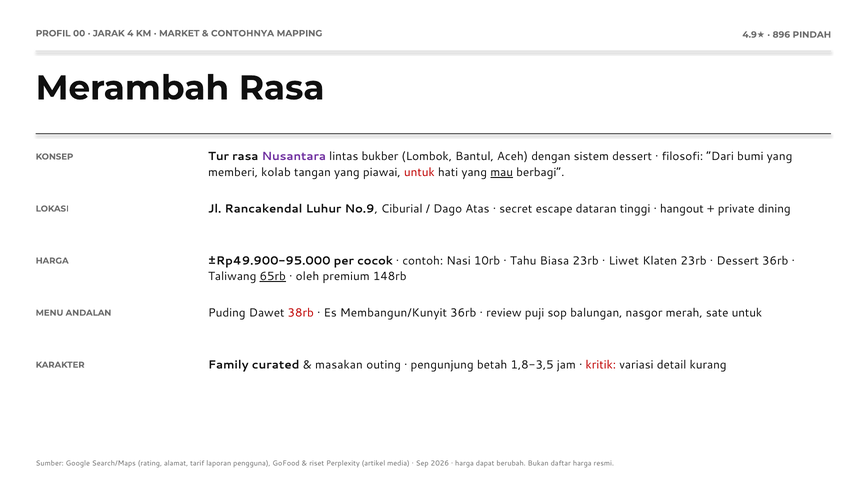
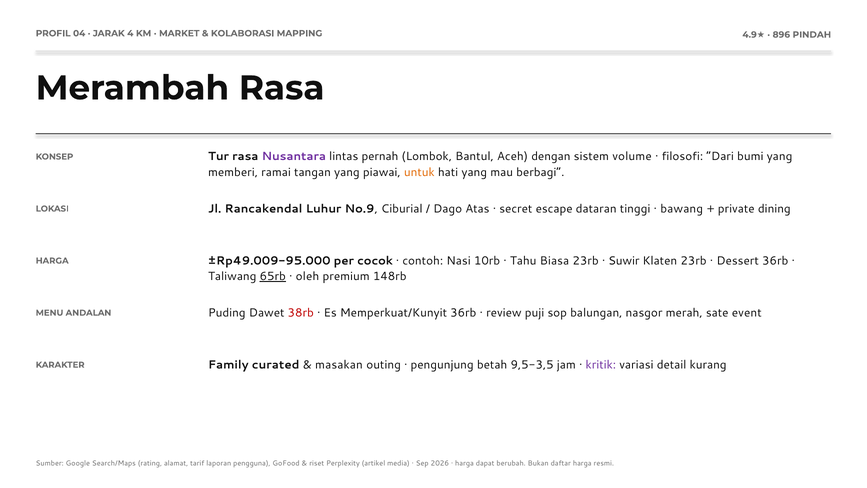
00: 00 -> 04
CONTOHNYA: CONTOHNYA -> KOLABORASI
bukber: bukber -> pernah
sistem dessert: dessert -> volume
kolab: kolab -> ramai
untuk at (419, 172) colour: red -> orange
mau underline: present -> none
hangout: hangout -> bawang
±Rp49.900-95.000: ±Rp49.900-95.000 -> ±Rp49.009-95.000
Liwet: Liwet -> Suwir
Membangun/Kunyit: Membangun/Kunyit -> Memperkuat/Kunyit
sate untuk: untuk -> event
1,8-3,5: 1,8-3,5 -> 9,5-3,5
kritik colour: red -> purple
